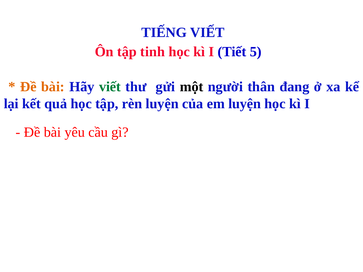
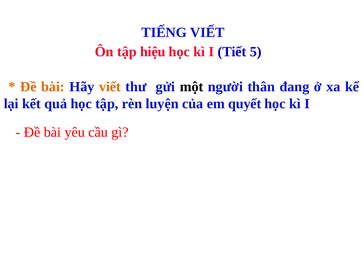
tinh: tinh -> hiệu
viết at (110, 87) colour: green -> orange
em luyện: luyện -> quyết
